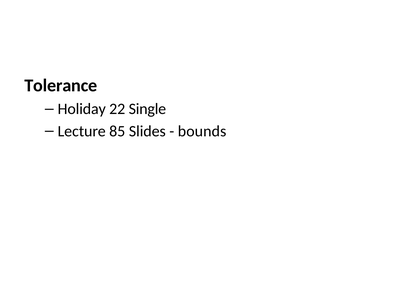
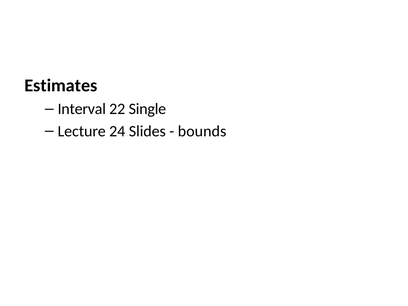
Tolerance: Tolerance -> Estimates
Holiday: Holiday -> Interval
85: 85 -> 24
